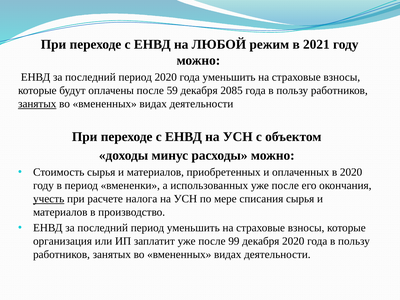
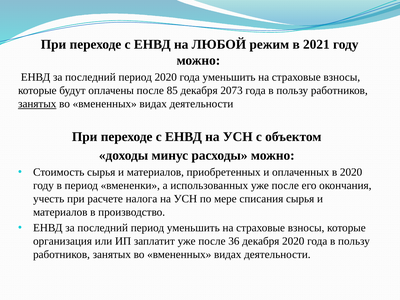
59: 59 -> 85
2085: 2085 -> 2073
учесть underline: present -> none
99: 99 -> 36
